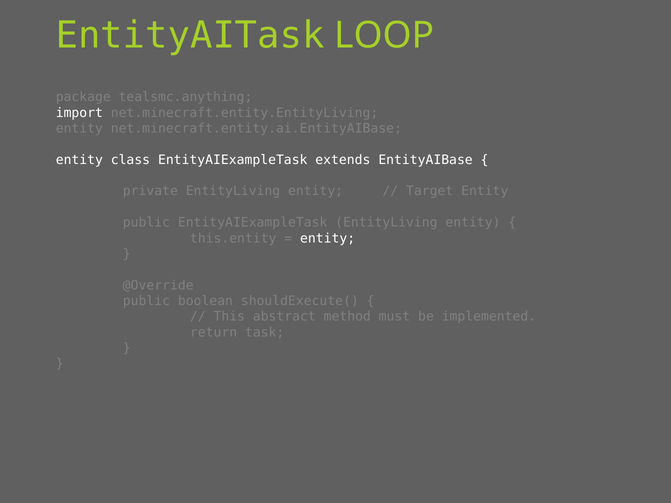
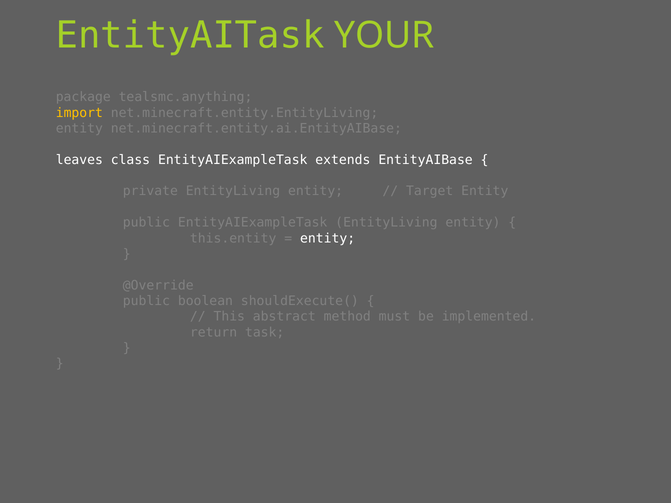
LOOP: LOOP -> YOUR
import colour: white -> yellow
entity at (79, 160): entity -> leaves
